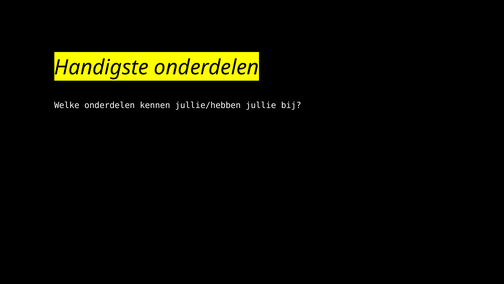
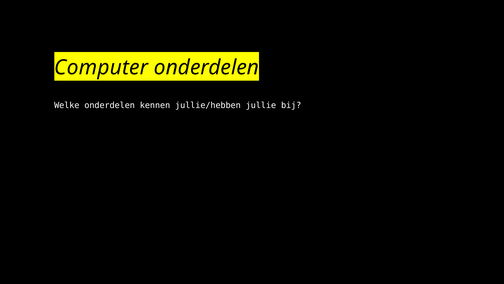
Handigste: Handigste -> Computer
